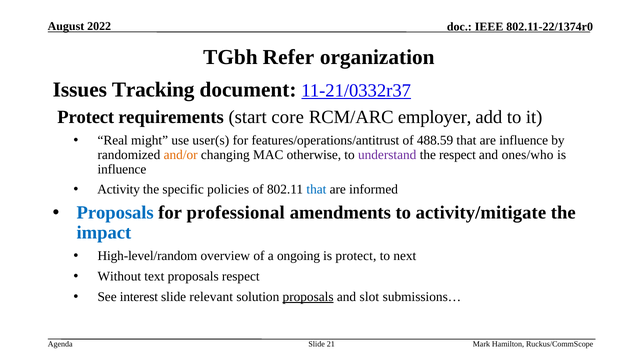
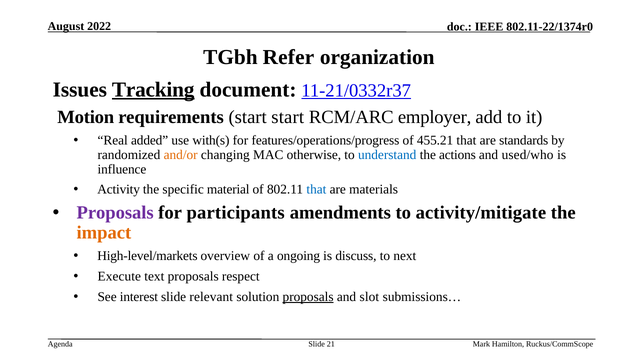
Tracking underline: none -> present
Protect at (86, 117): Protect -> Motion
start core: core -> start
might: might -> added
user(s: user(s -> with(s
features/operations/antitrust: features/operations/antitrust -> features/operations/progress
488.59: 488.59 -> 455.21
are influence: influence -> standards
understand colour: purple -> blue
the respect: respect -> actions
ones/who: ones/who -> used/who
policies: policies -> material
informed: informed -> materials
Proposals at (115, 213) colour: blue -> purple
professional: professional -> participants
impact colour: blue -> orange
High-level/random: High-level/random -> High-level/markets
is protect: protect -> discuss
Without: Without -> Execute
